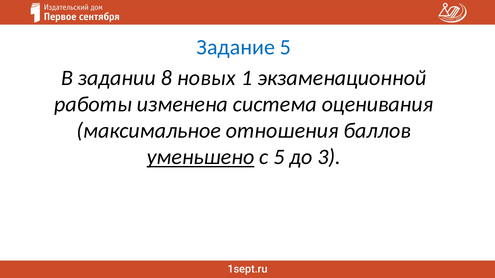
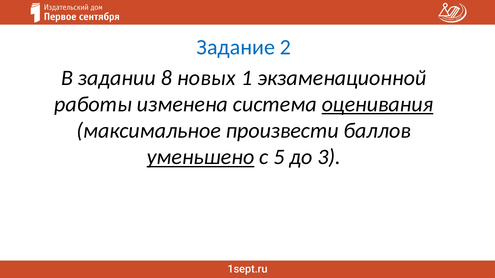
Задание 5: 5 -> 2
оценивания underline: none -> present
отношения: отношения -> произвести
